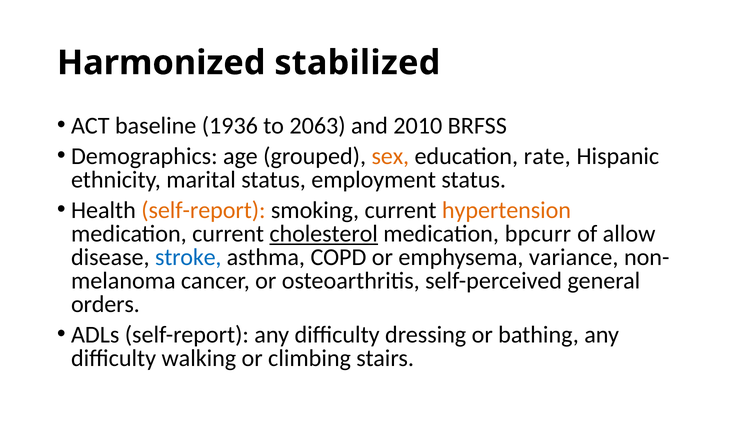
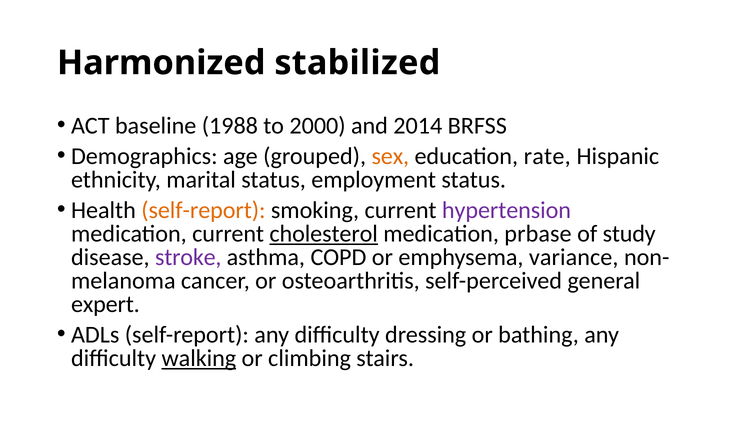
1936: 1936 -> 1988
2063: 2063 -> 2000
2010: 2010 -> 2014
hypertension colour: orange -> purple
bpcurr: bpcurr -> prbase
allow: allow -> study
stroke colour: blue -> purple
orders: orders -> expert
walking underline: none -> present
